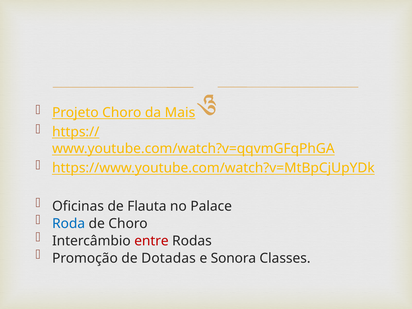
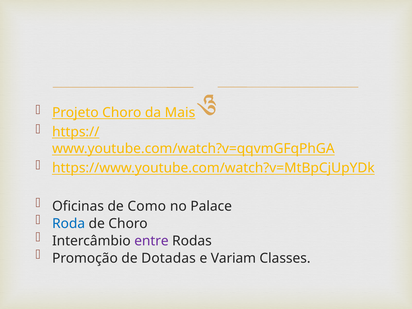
Flauta: Flauta -> Como
entre colour: red -> purple
Sonora: Sonora -> Variam
